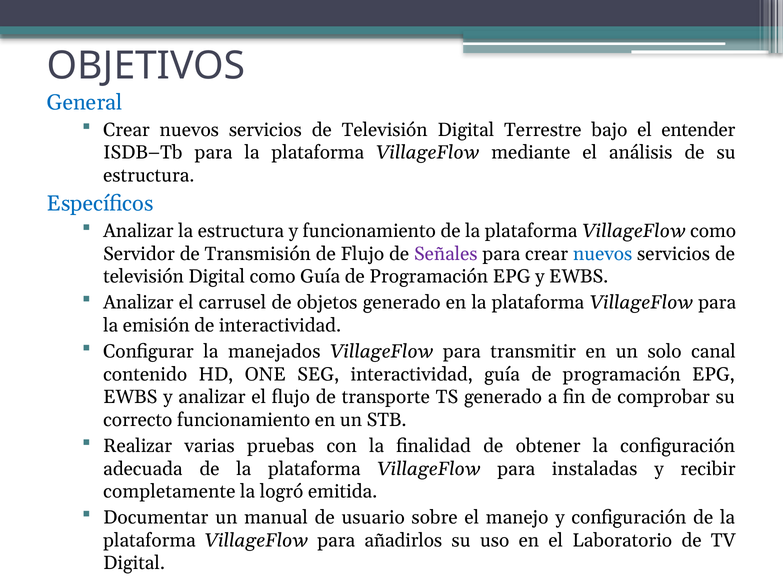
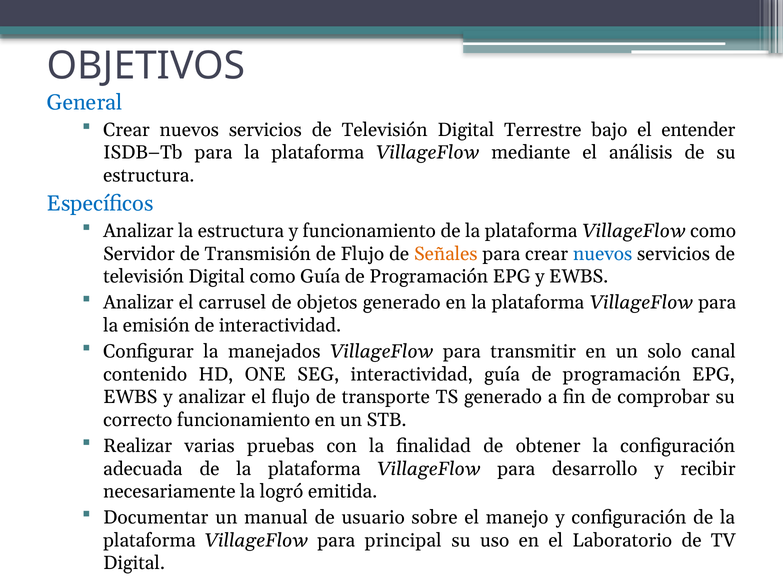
Señales colour: purple -> orange
instaladas: instaladas -> desarrollo
completamente: completamente -> necesariamente
añadirlos: añadirlos -> principal
